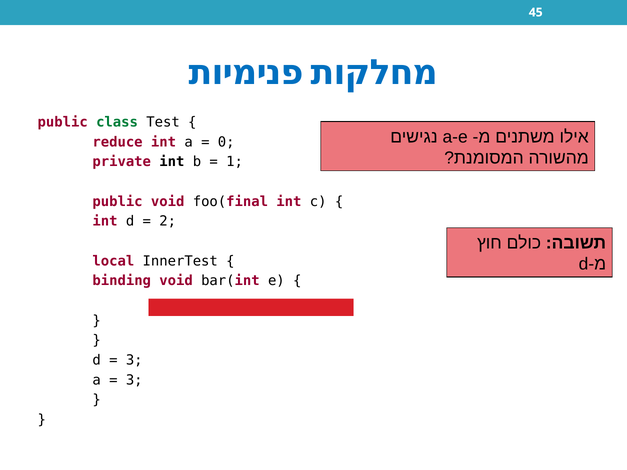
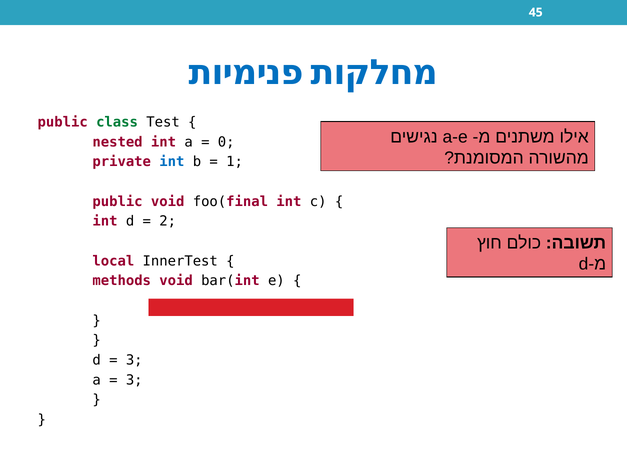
reduce: reduce -> nested
int at (172, 162) colour: black -> blue
binding: binding -> methods
